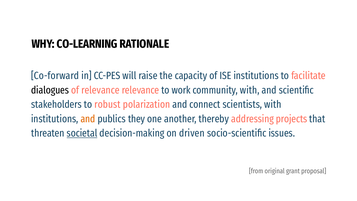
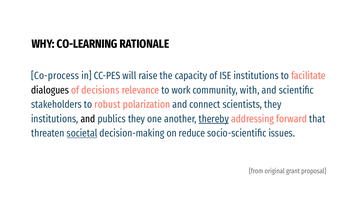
Co-forward: Co-forward -> Co-process
of relevance: relevance -> decisions
scientists with: with -> they
and at (88, 119) colour: orange -> black
thereby underline: none -> present
projects: projects -> forward
driven: driven -> reduce
